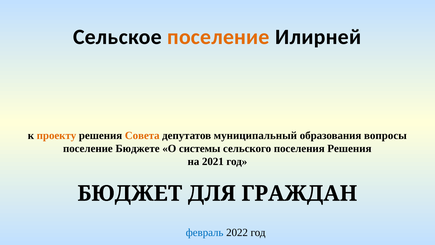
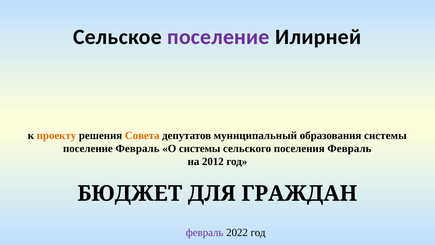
поселение at (218, 37) colour: orange -> purple
образования вопросы: вопросы -> системы
поселение Бюджете: Бюджете -> Февраль
поселения Решения: Решения -> Февраль
2021: 2021 -> 2012
февраль at (205, 232) colour: blue -> purple
